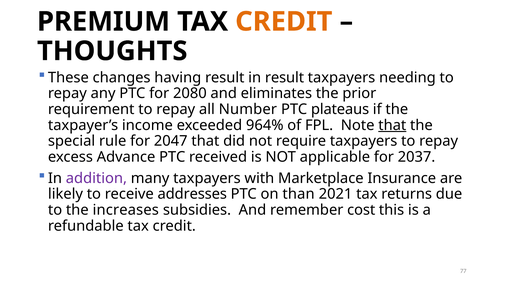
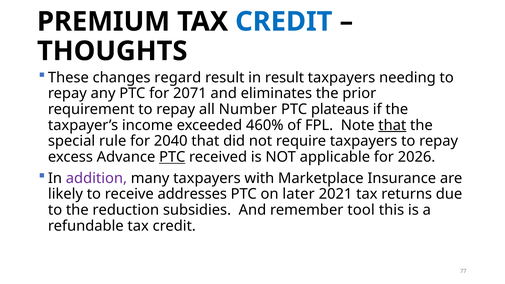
CREDIT at (284, 22) colour: orange -> blue
having: having -> regard
2080: 2080 -> 2071
964%: 964% -> 460%
2047: 2047 -> 2040
PTC at (172, 157) underline: none -> present
2037: 2037 -> 2026
than: than -> later
increases: increases -> reduction
cost: cost -> tool
